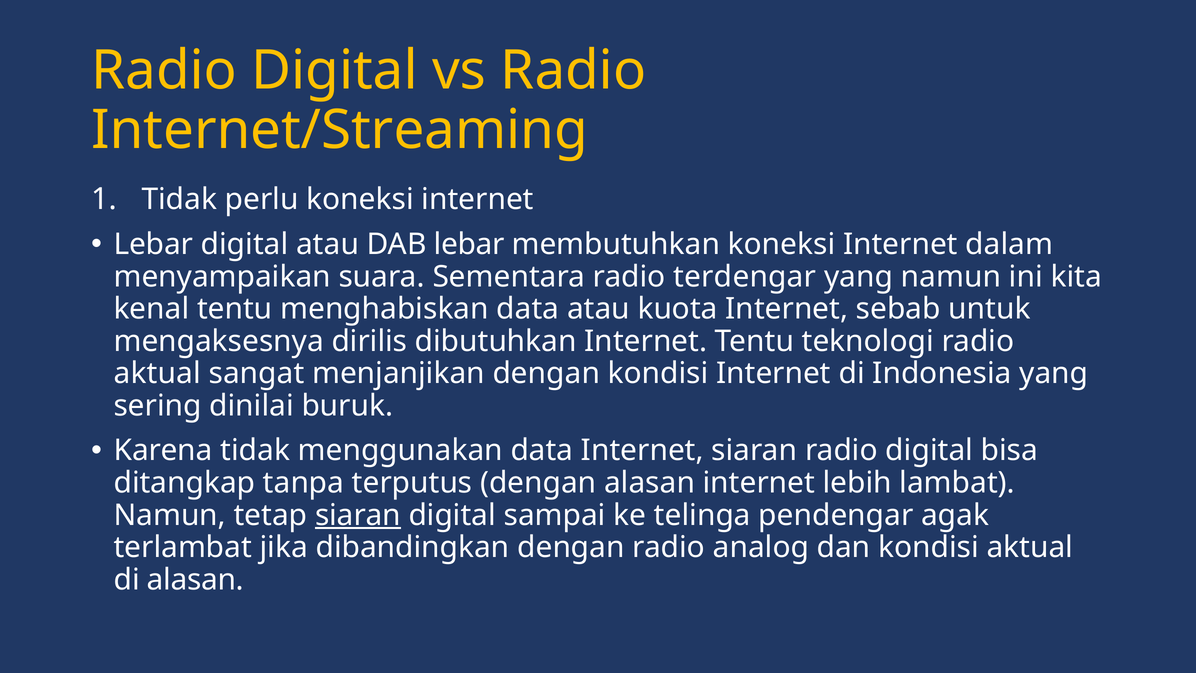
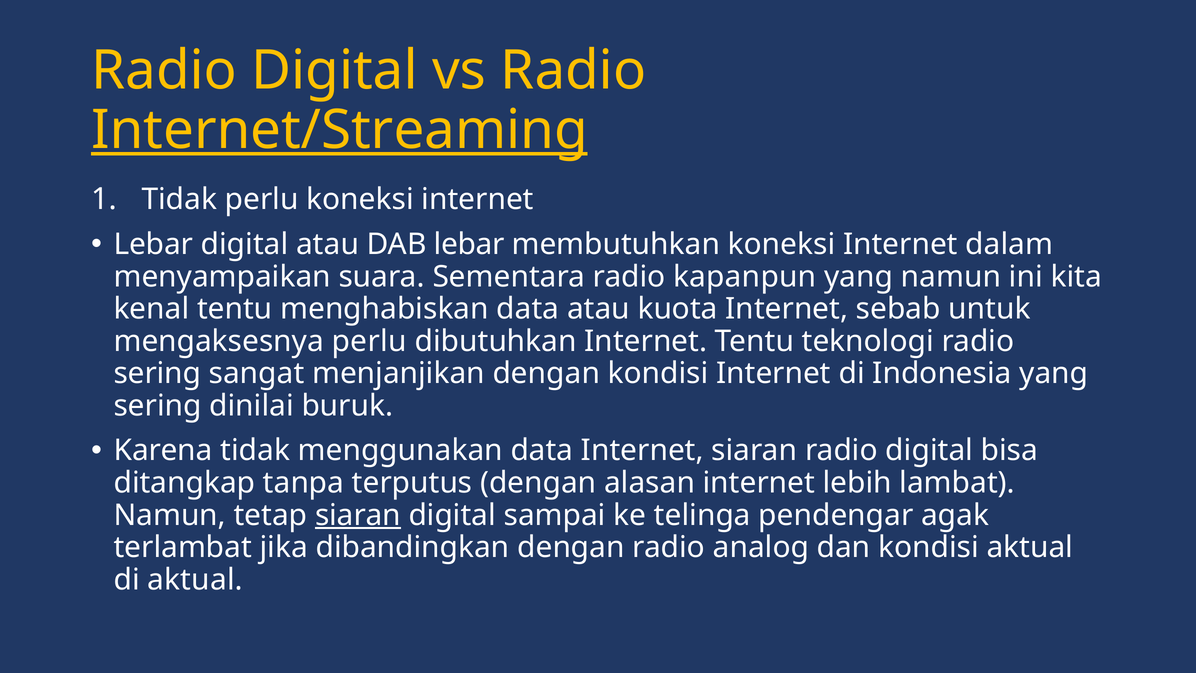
Internet/Streaming underline: none -> present
terdengar: terdengar -> kapanpun
mengaksesnya dirilis: dirilis -> perlu
aktual at (157, 373): aktual -> sering
di alasan: alasan -> aktual
